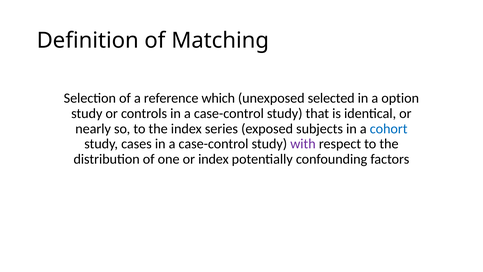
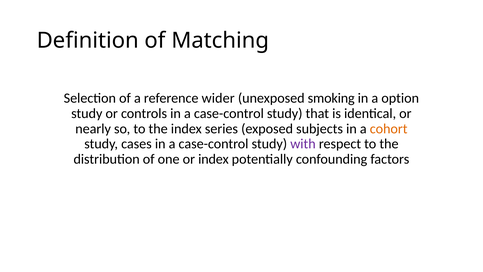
which: which -> wider
selected: selected -> smoking
cohort colour: blue -> orange
